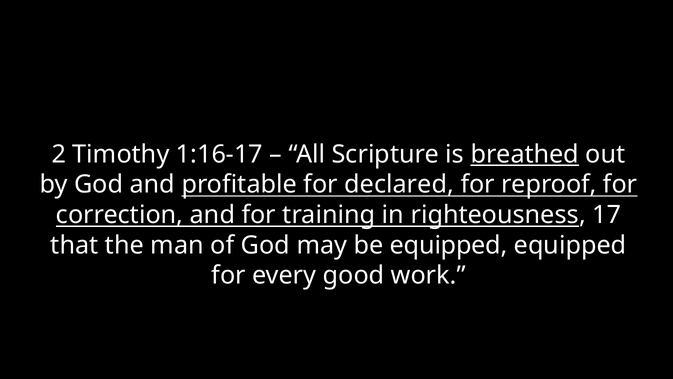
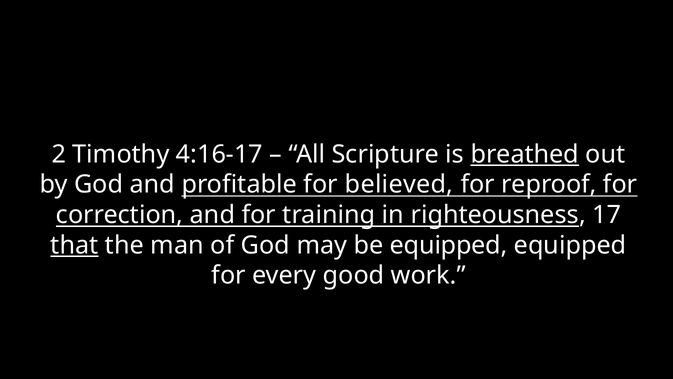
1:16-17: 1:16-17 -> 4:16-17
declared: declared -> believed
that underline: none -> present
